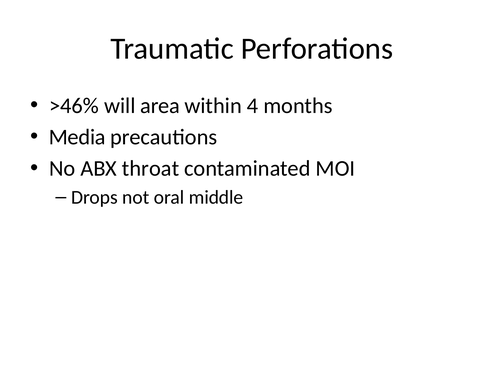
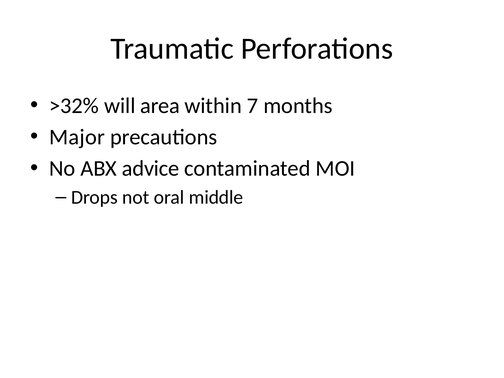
>46%: >46% -> >32%
4: 4 -> 7
Media: Media -> Major
throat: throat -> advice
